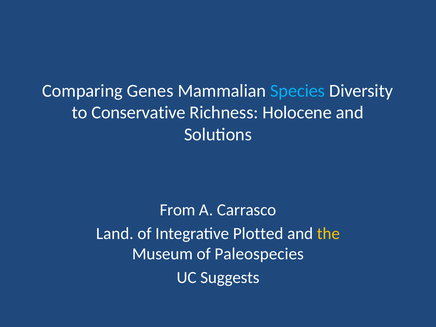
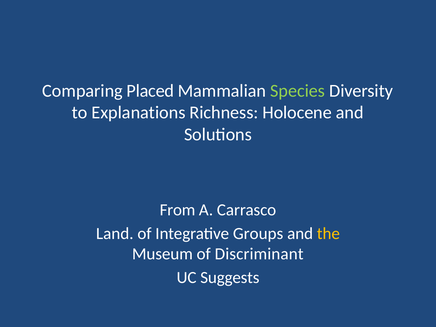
Genes: Genes -> Placed
Species colour: light blue -> light green
Conservative: Conservative -> Explanations
Plotted: Plotted -> Groups
Paleospecies: Paleospecies -> Discriminant
